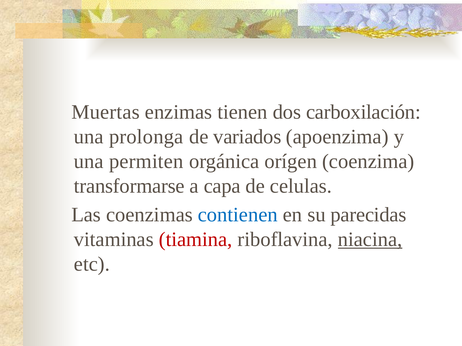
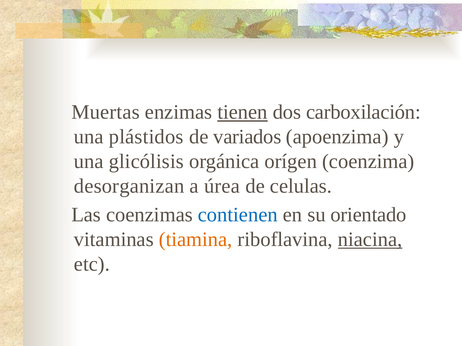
tienen underline: none -> present
prolonga: prolonga -> plástidos
permiten: permiten -> glicólisis
transformarse: transformarse -> desorganizan
capa: capa -> úrea
parecidas: parecidas -> orientado
tiamina colour: red -> orange
